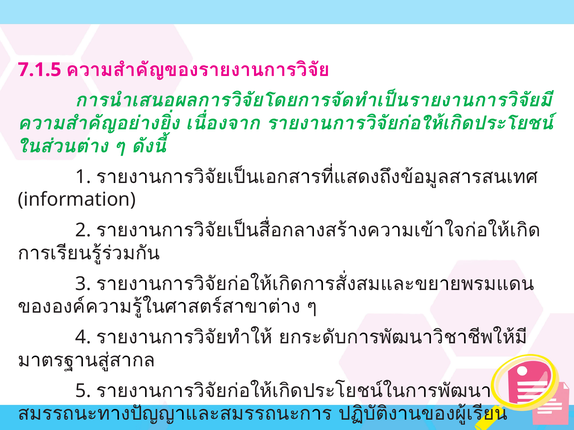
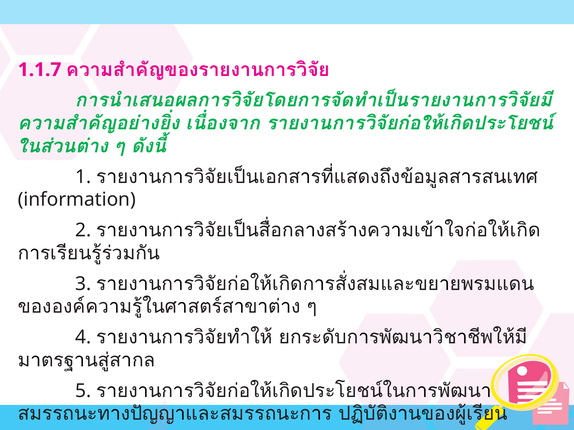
7.1.5: 7.1.5 -> 1.1.7
